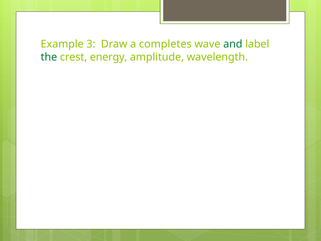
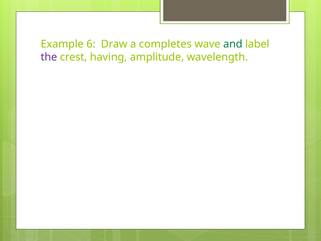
3: 3 -> 6
the colour: green -> purple
energy: energy -> having
